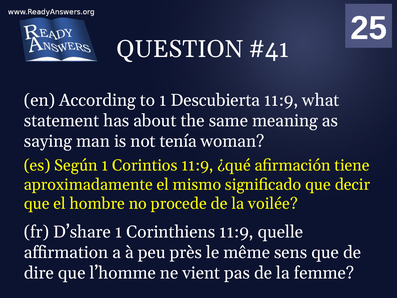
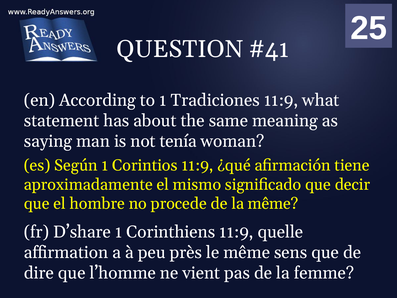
Descubierta: Descubierta -> Tradiciones
la voilée: voilée -> même
